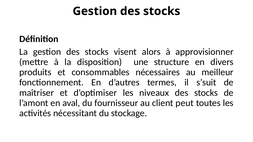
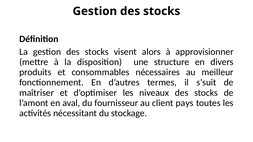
peut: peut -> pays
